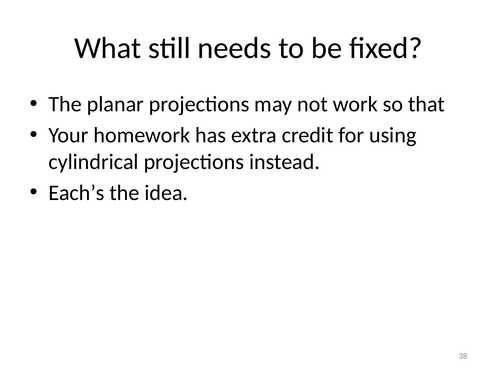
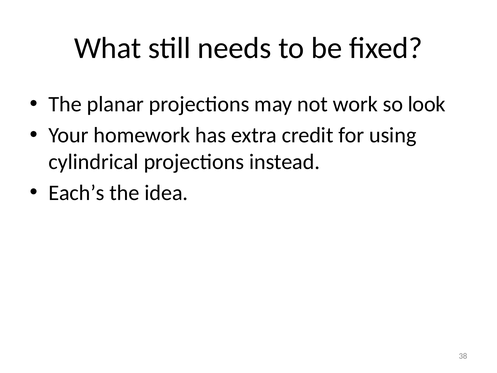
that: that -> look
